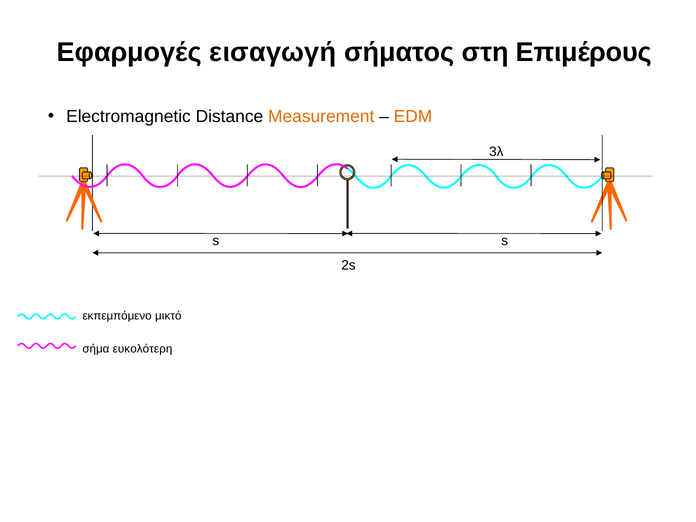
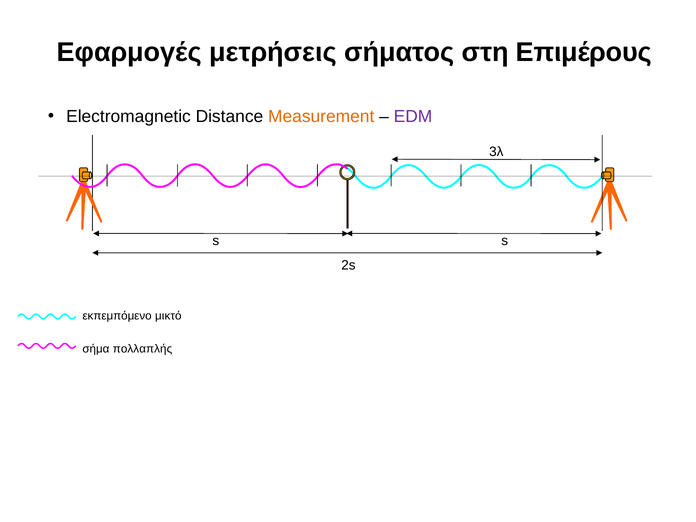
εισαγωγή: εισαγωγή -> μετρήσεις
EDM colour: orange -> purple
ευκολότερη: ευκολότερη -> πολλαπλής
